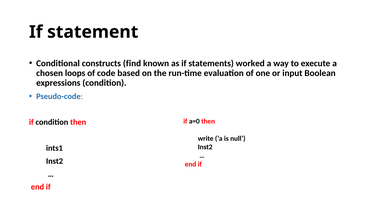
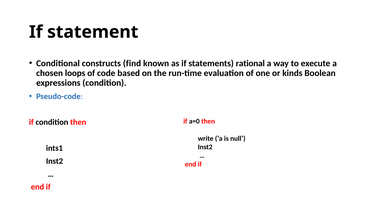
worked: worked -> rational
input: input -> kinds
